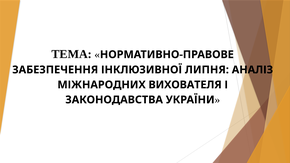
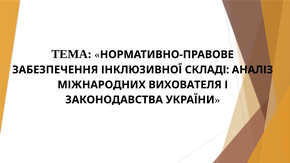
ЛИПНЯ: ЛИПНЯ -> СКЛАДІ
